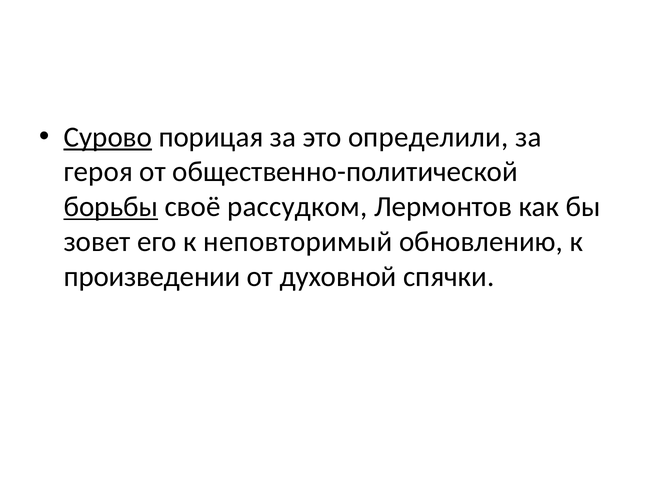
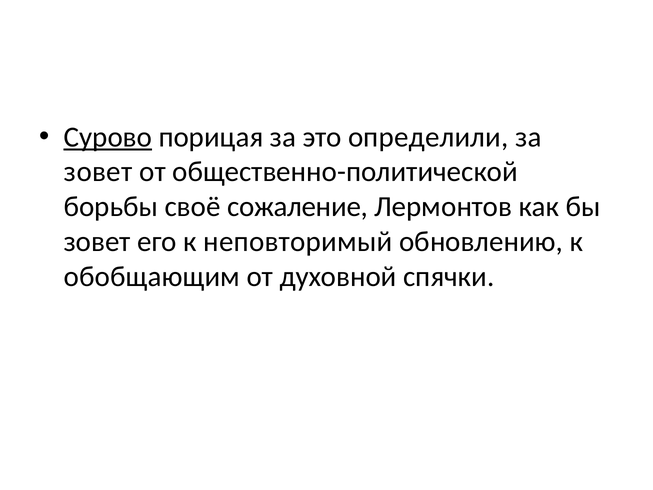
героя at (98, 172): героя -> зовет
борьбы underline: present -> none
рассудком: рассудком -> сожаление
произведении: произведении -> обобщающим
